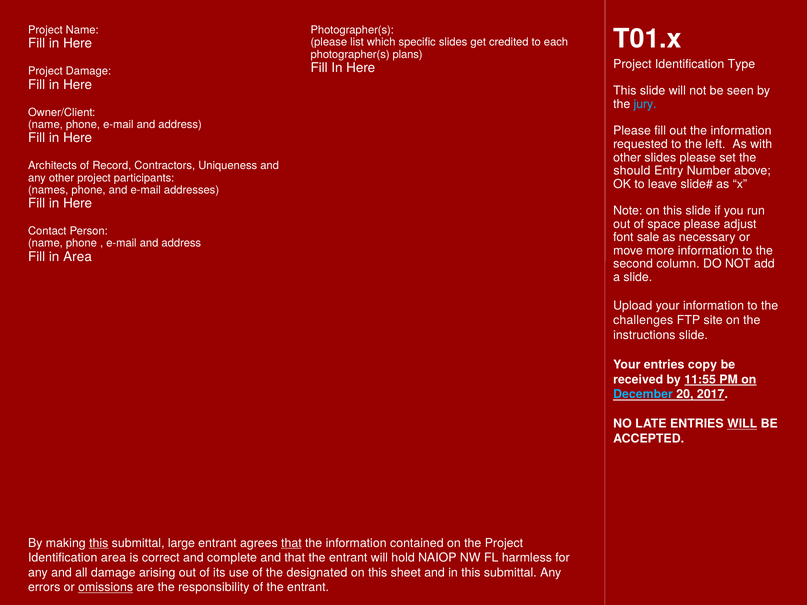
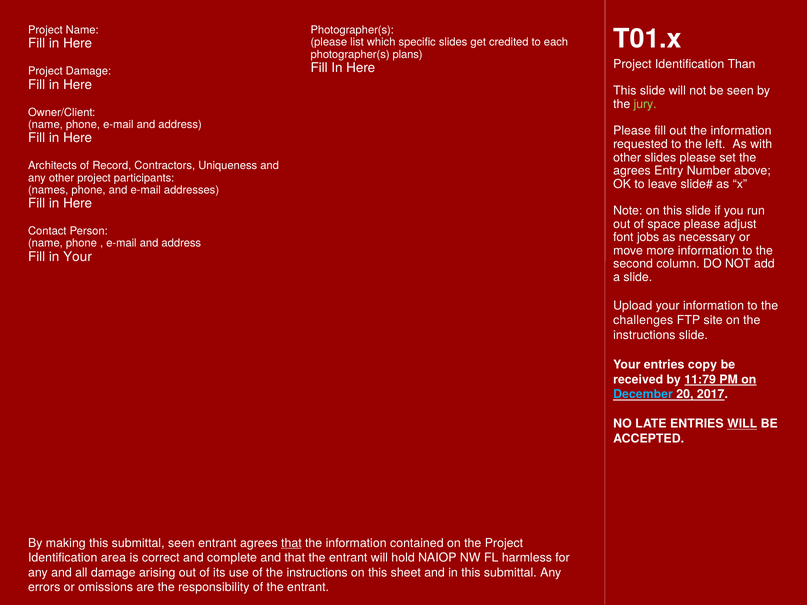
Type: Type -> Than
jury colour: light blue -> light green
should at (632, 171): should -> agrees
sale: sale -> jobs
in Area: Area -> Your
11:55: 11:55 -> 11:79
this at (99, 543) underline: present -> none
submittal large: large -> seen
of the designated: designated -> instructions
omissions underline: present -> none
